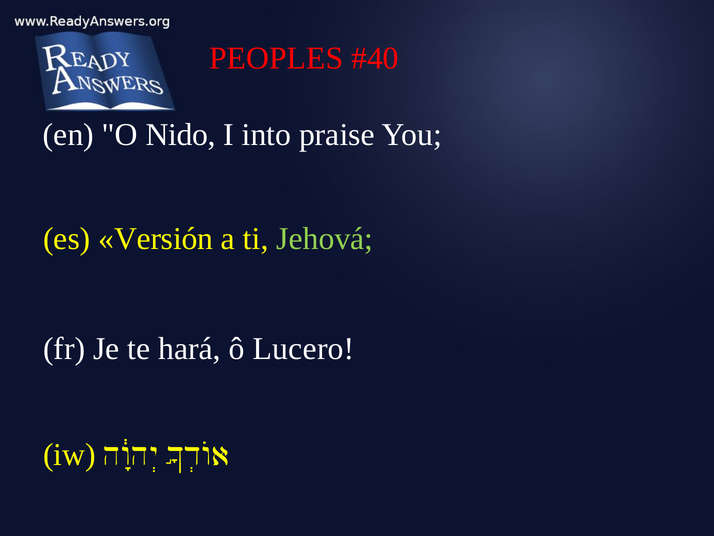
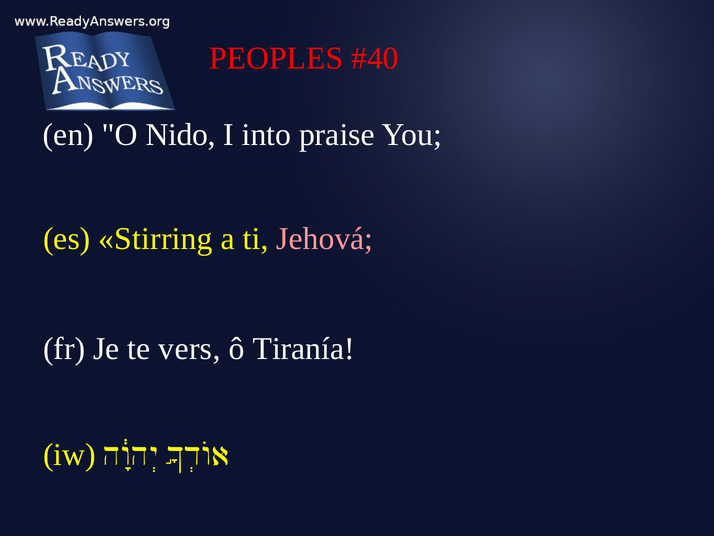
Versión: Versión -> Stirring
Jehová colour: light green -> pink
hará: hará -> vers
Lucero: Lucero -> Tiranía
